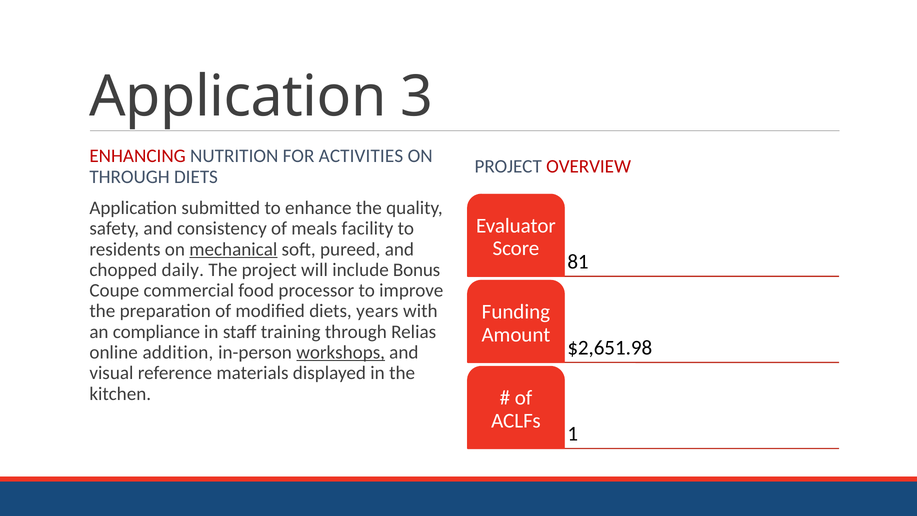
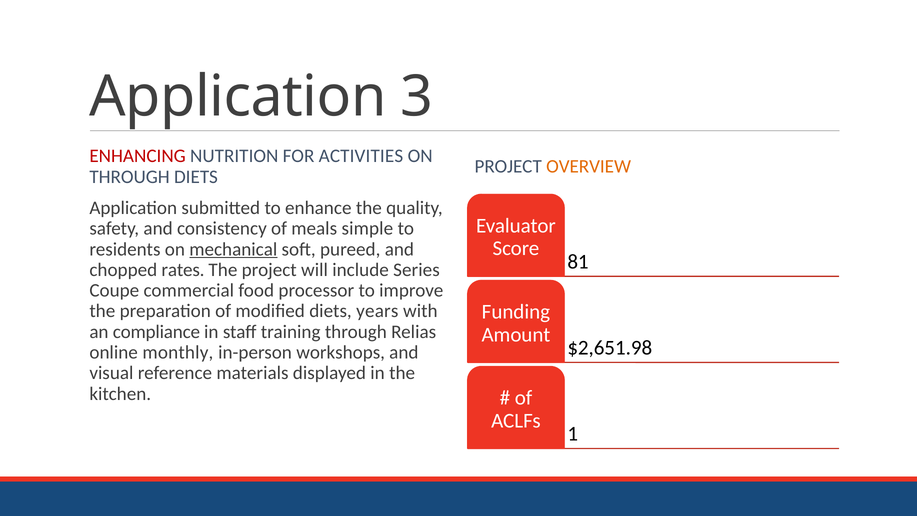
OVERVIEW colour: red -> orange
facility: facility -> simple
daily: daily -> rates
Bonus: Bonus -> Series
addition: addition -> monthly
workshops underline: present -> none
